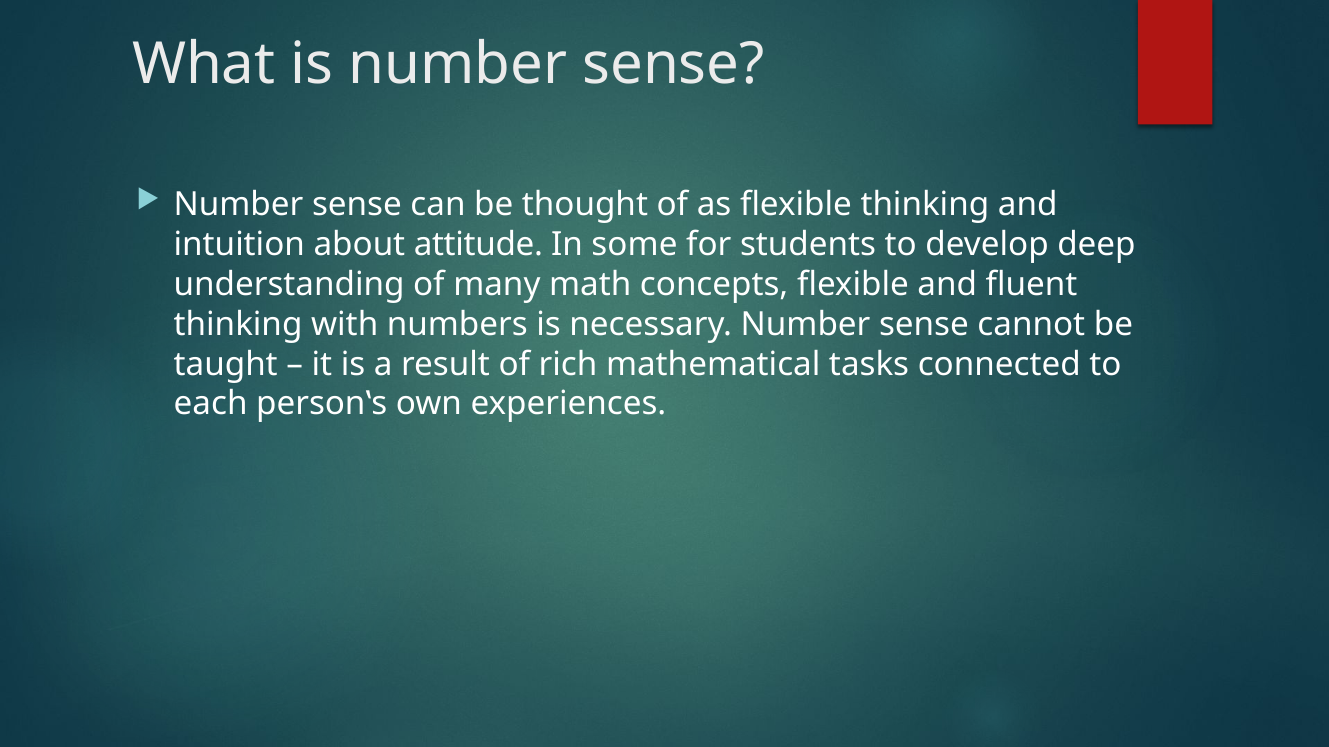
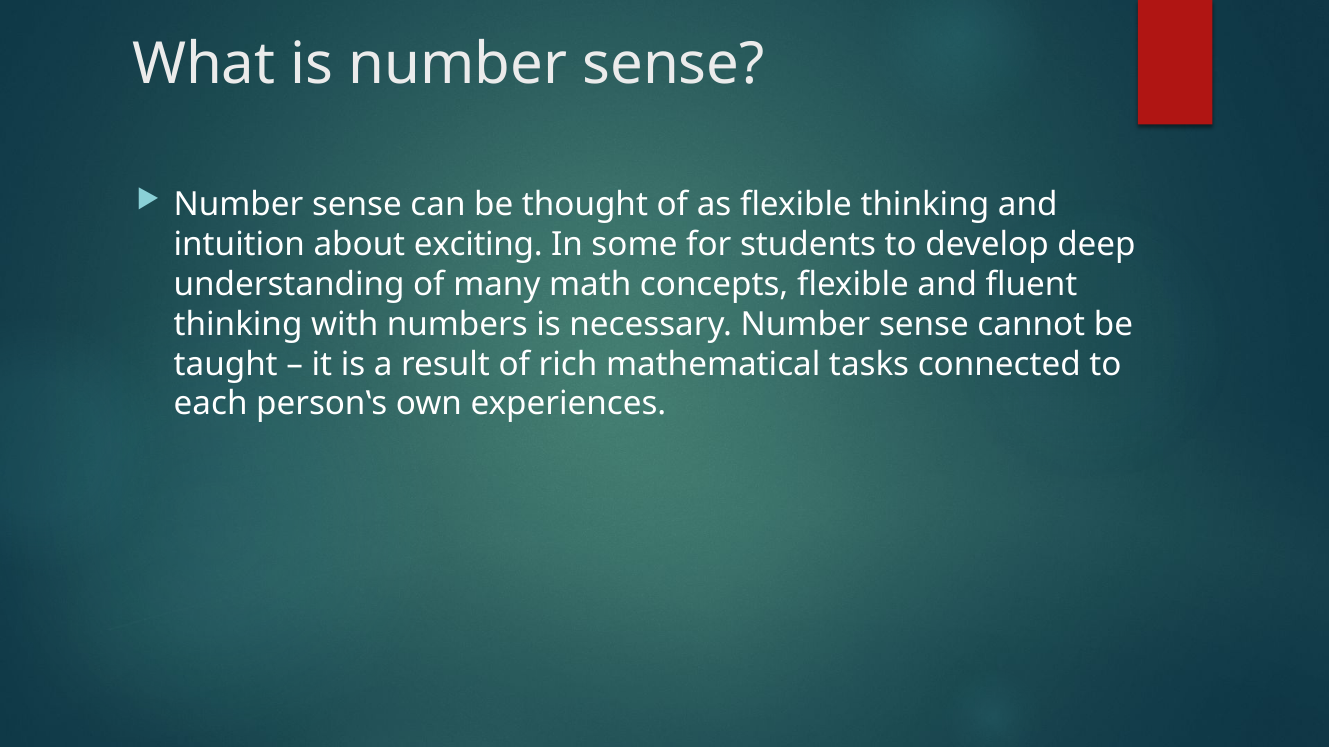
attitude: attitude -> exciting
